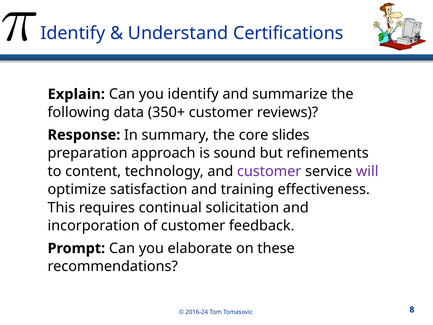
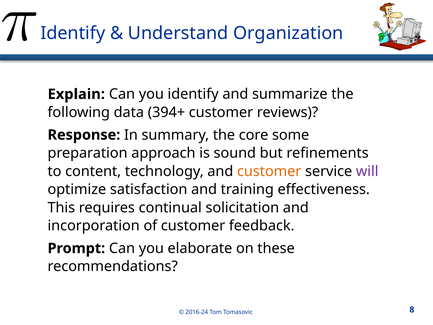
Certifications: Certifications -> Organization
350+: 350+ -> 394+
slides: slides -> some
customer at (269, 171) colour: purple -> orange
